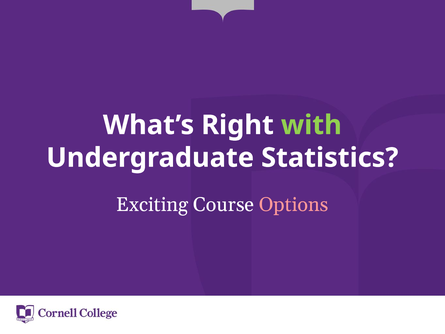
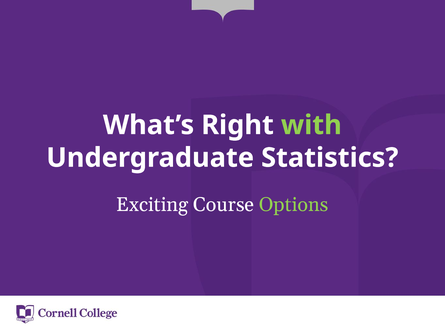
Options colour: pink -> light green
